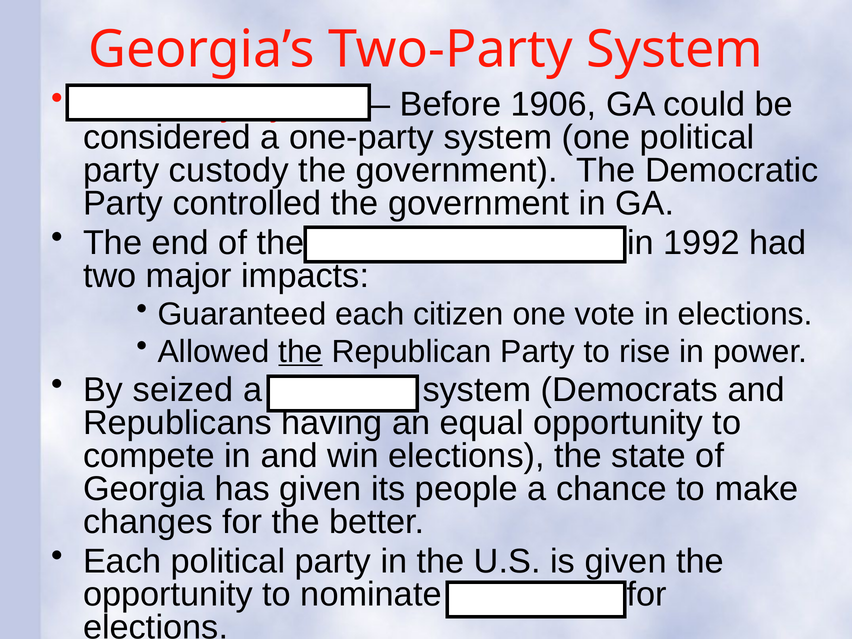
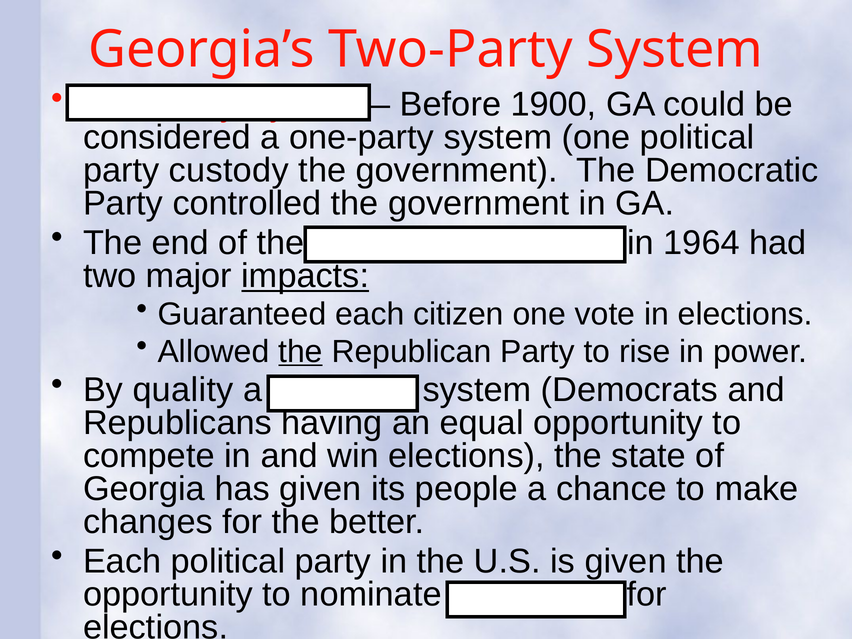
1906: 1906 -> 1900
1992: 1992 -> 1964
impacts underline: none -> present
seized: seized -> quality
